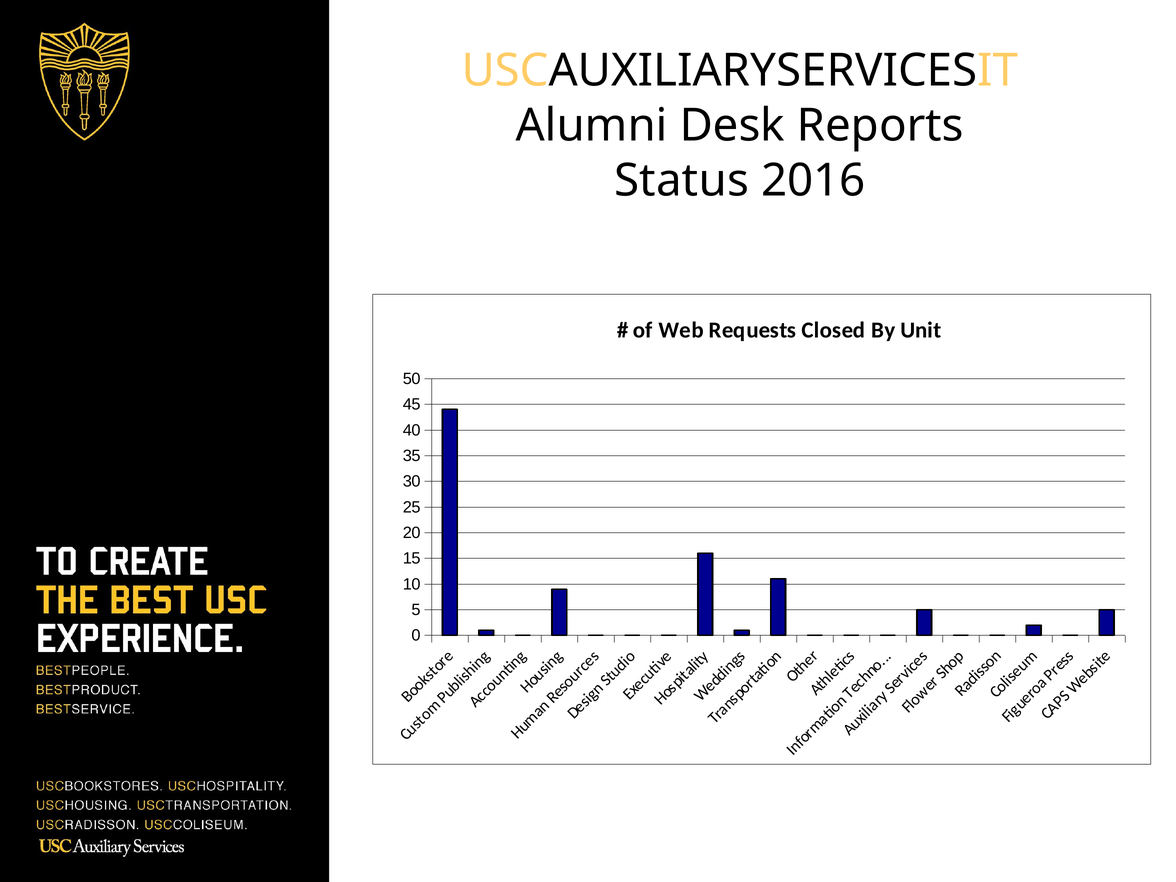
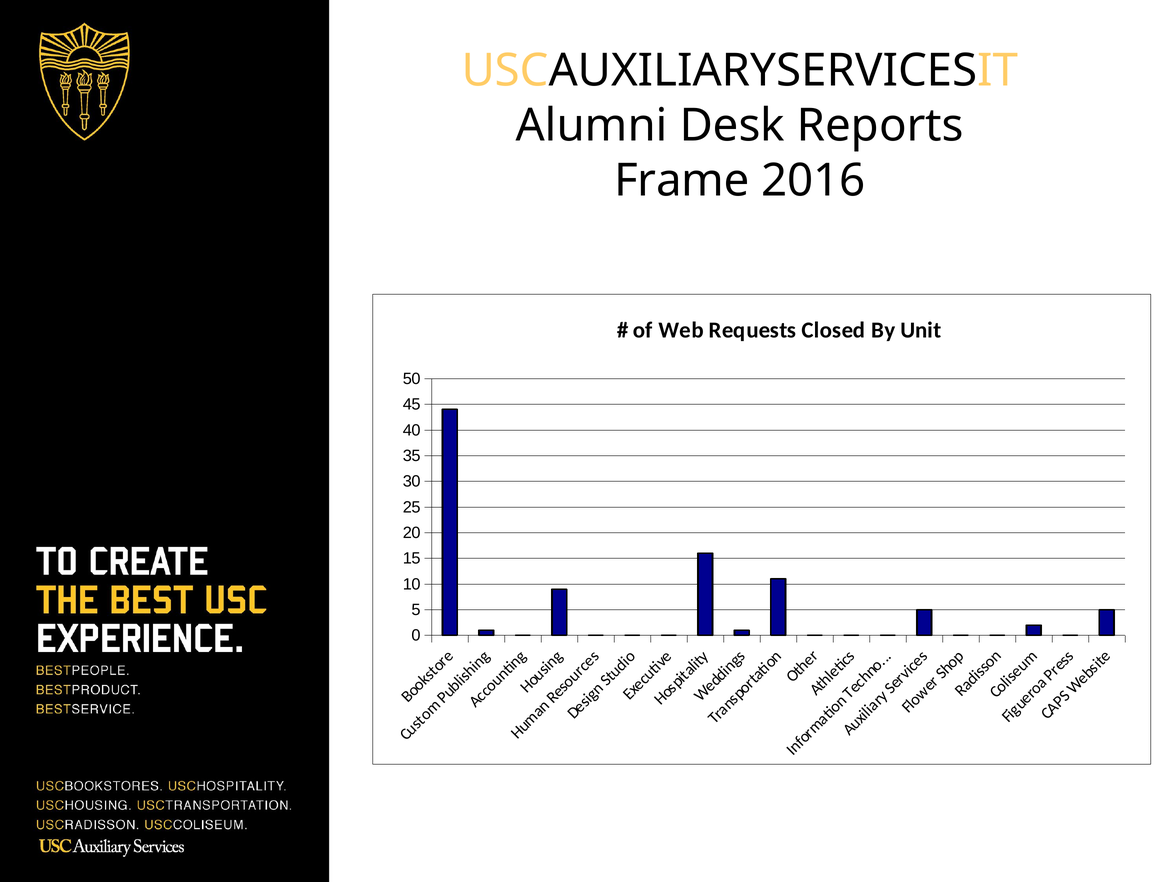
Status: Status -> Frame
